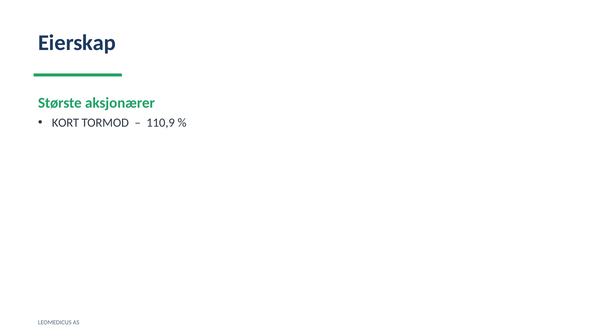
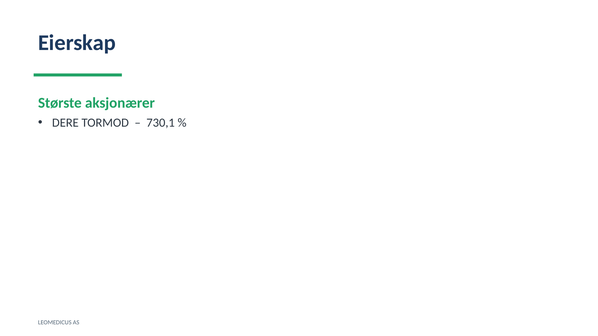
KORT: KORT -> DERE
110,9: 110,9 -> 730,1
